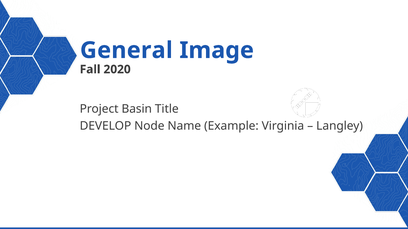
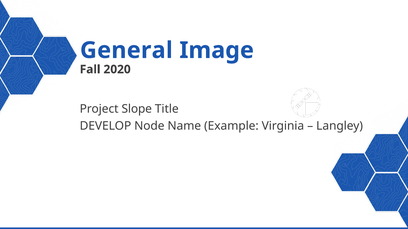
Basin: Basin -> Slope
